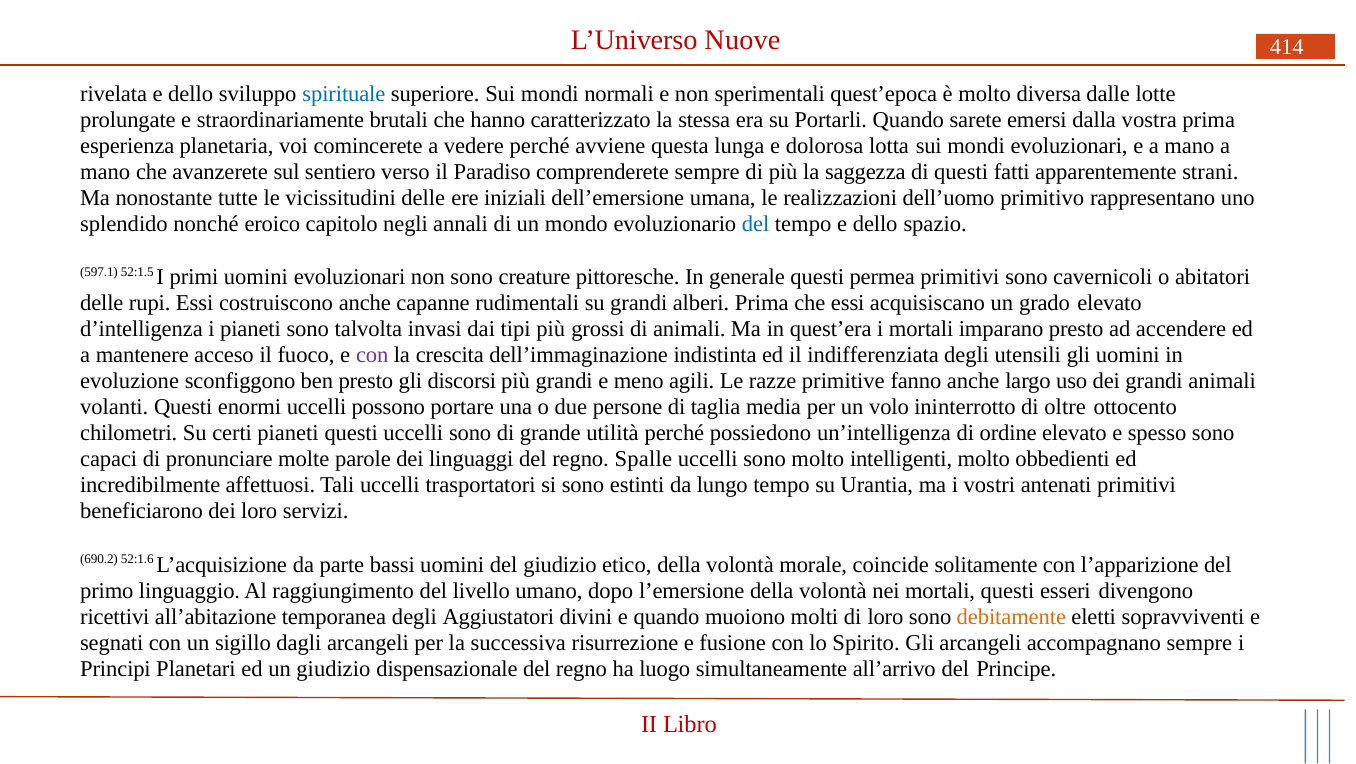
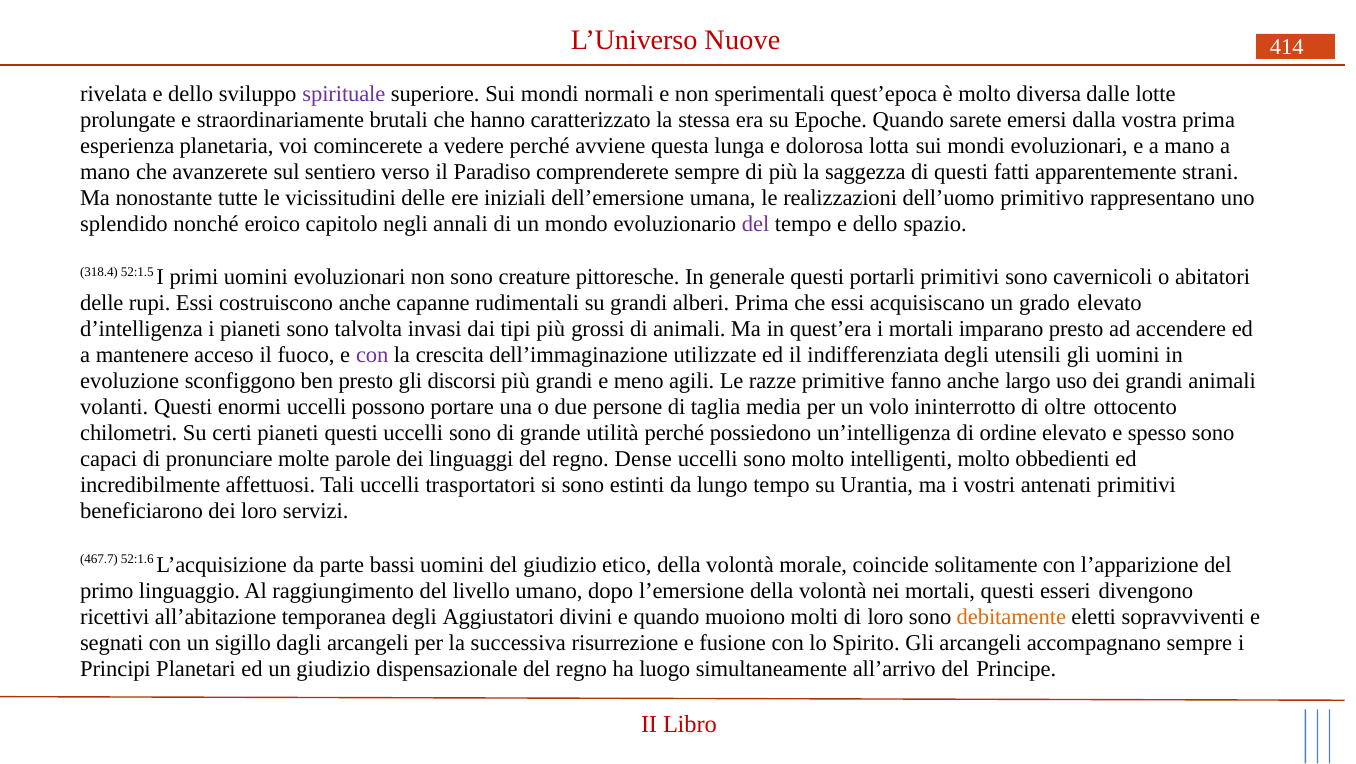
spirituale colour: blue -> purple
Portarli: Portarli -> Epoche
del at (756, 224) colour: blue -> purple
597.1: 597.1 -> 318.4
permea: permea -> portarli
indistinta: indistinta -> utilizzate
Spalle: Spalle -> Dense
690.2: 690.2 -> 467.7
